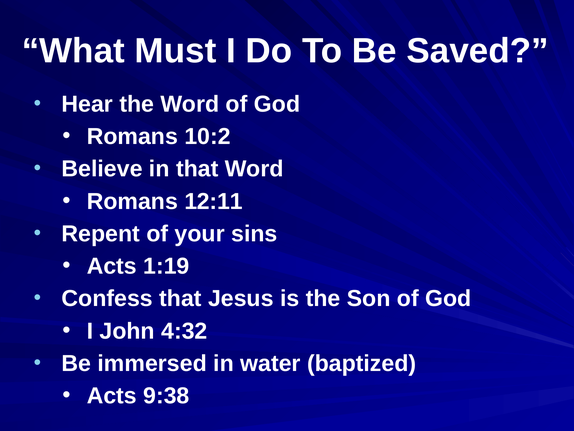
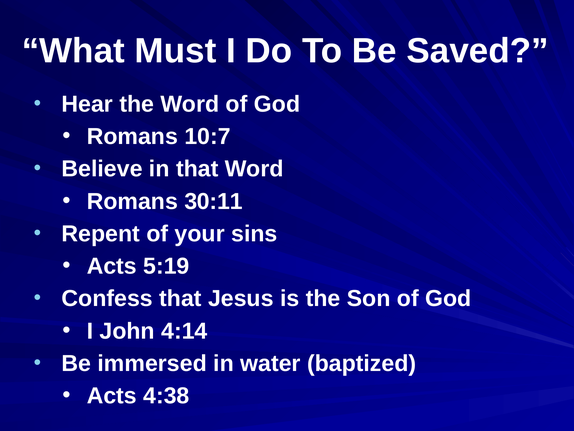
10:2: 10:2 -> 10:7
12:11: 12:11 -> 30:11
1:19: 1:19 -> 5:19
4:32: 4:32 -> 4:14
9:38: 9:38 -> 4:38
